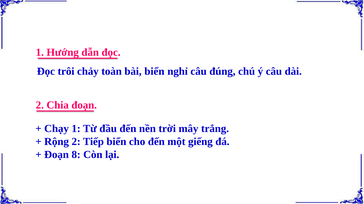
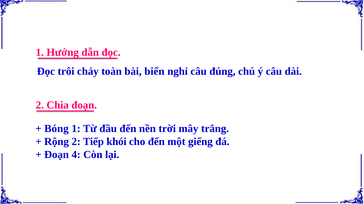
Chạy: Chạy -> Bóng
Tiếp biển: biển -> khói
8: 8 -> 4
